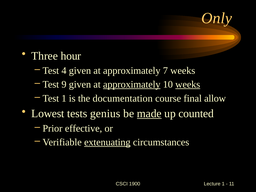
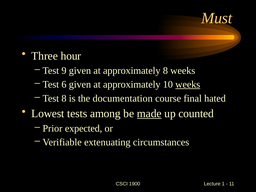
Only: Only -> Must
4: 4 -> 9
approximately 7: 7 -> 8
9: 9 -> 6
approximately at (132, 84) underline: present -> none
Test 1: 1 -> 8
allow: allow -> hated
genius: genius -> among
effective: effective -> expected
extenuating underline: present -> none
